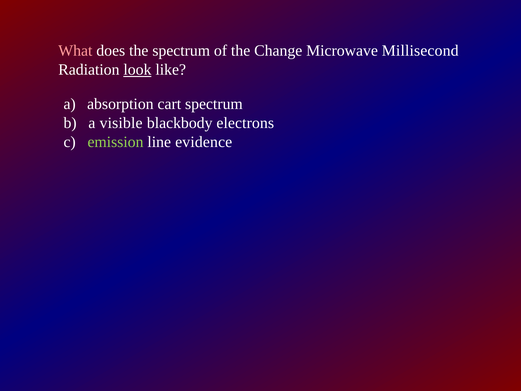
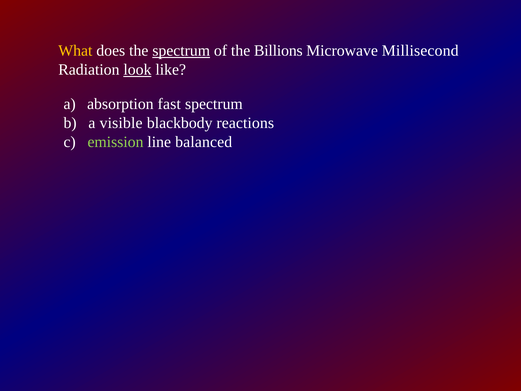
What colour: pink -> yellow
spectrum at (181, 51) underline: none -> present
Change: Change -> Billions
cart: cart -> fast
electrons: electrons -> reactions
evidence: evidence -> balanced
